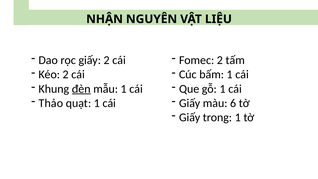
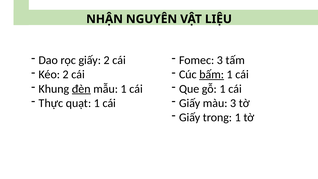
Fomec 2: 2 -> 3
bấm underline: none -> present
Thảo: Thảo -> Thực
màu 6: 6 -> 3
